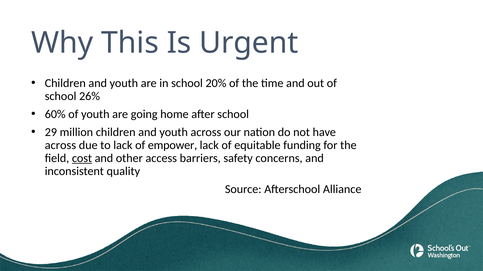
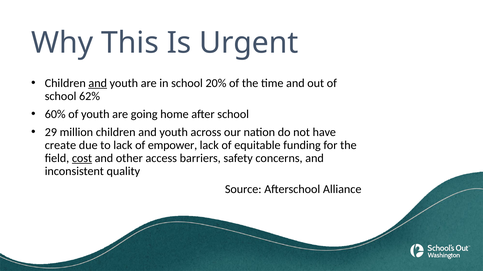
and at (98, 83) underline: none -> present
26%: 26% -> 62%
across at (60, 145): across -> create
